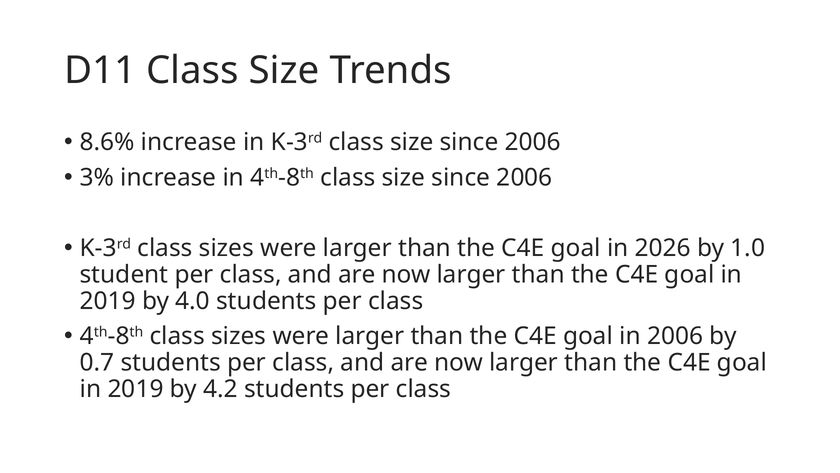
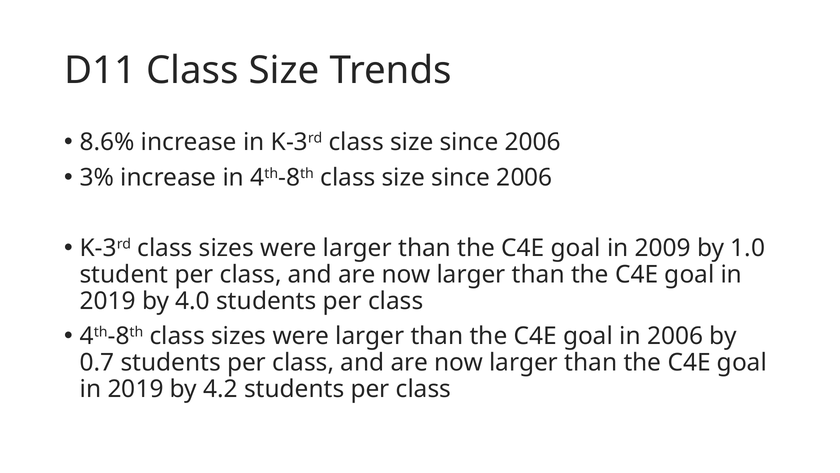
2026: 2026 -> 2009
